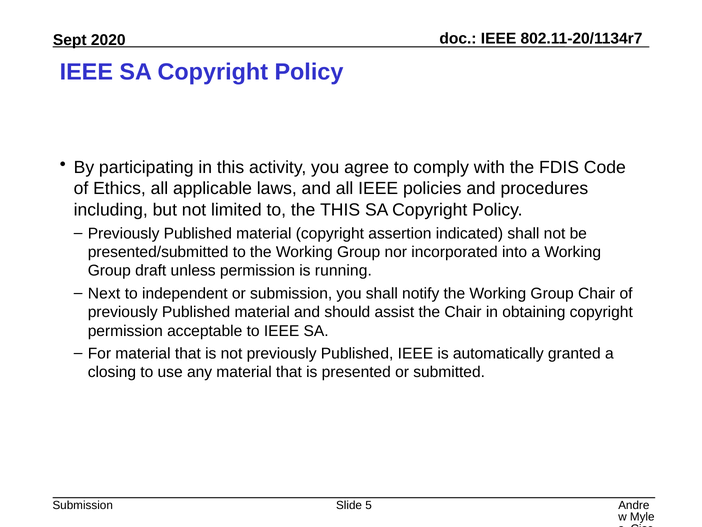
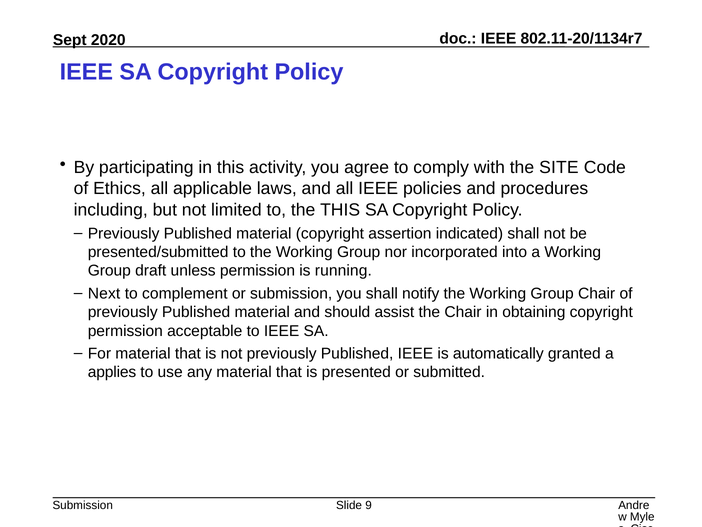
FDIS: FDIS -> SITE
independent: independent -> complement
closing: closing -> applies
5: 5 -> 9
